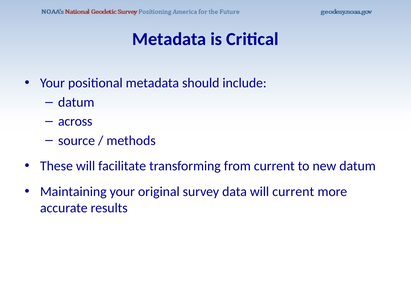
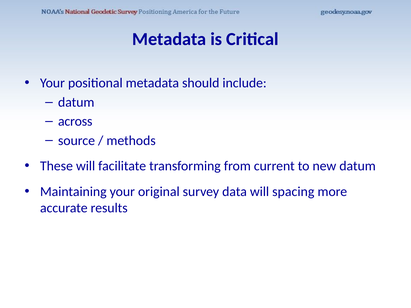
will current: current -> spacing
